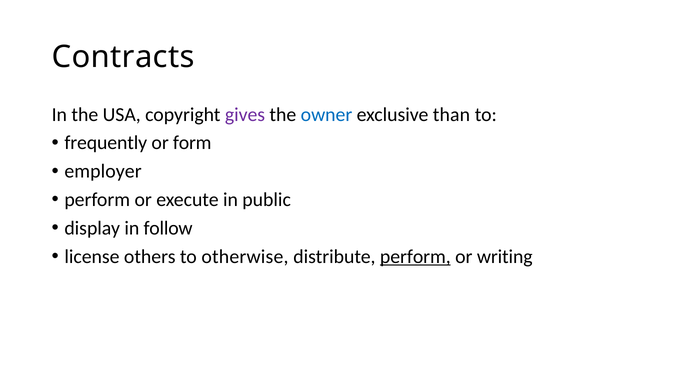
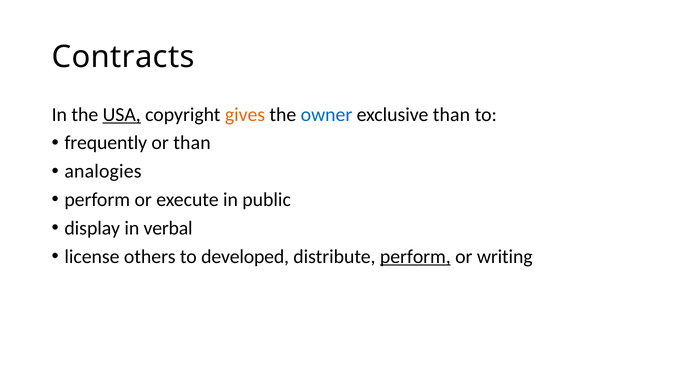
USA underline: none -> present
gives colour: purple -> orange
or form: form -> than
employer: employer -> analogies
follow: follow -> verbal
otherwise: otherwise -> developed
